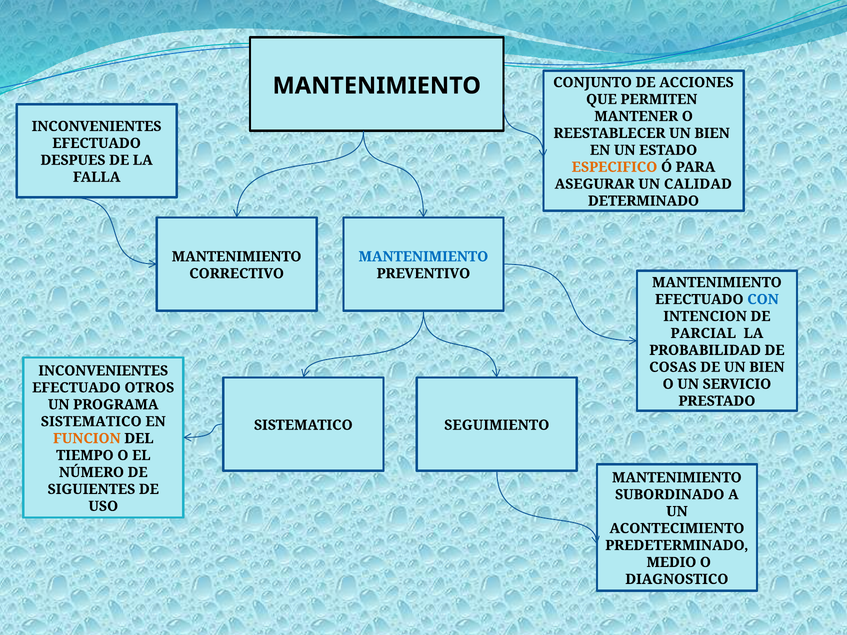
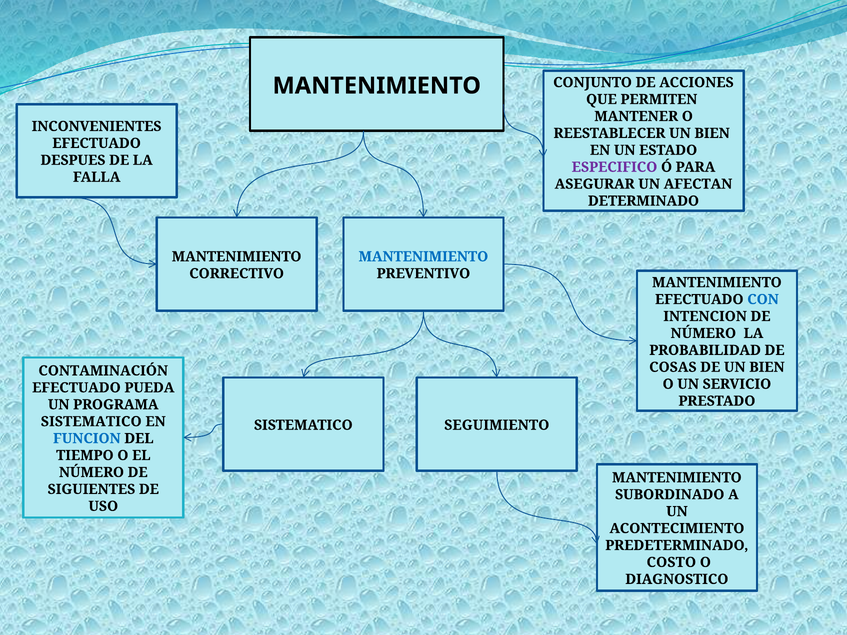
ESPECIFICO colour: orange -> purple
CALIDAD: CALIDAD -> AFECTAN
PARCIAL at (703, 333): PARCIAL -> NÚMERO
INCONVENIENTES at (103, 371): INCONVENIENTES -> CONTAMINACIÓN
OTROS: OTROS -> PUEDA
FUNCION colour: orange -> blue
MEDIO: MEDIO -> COSTO
